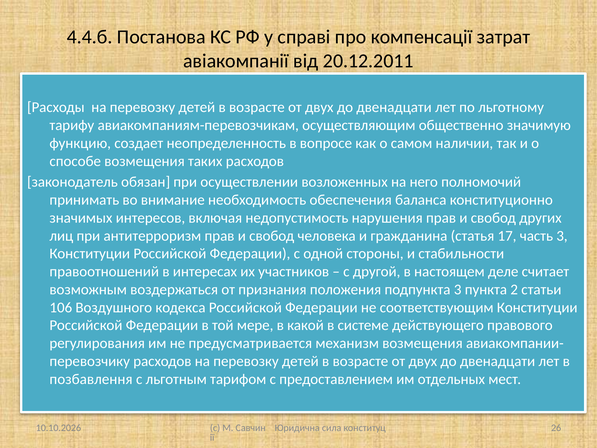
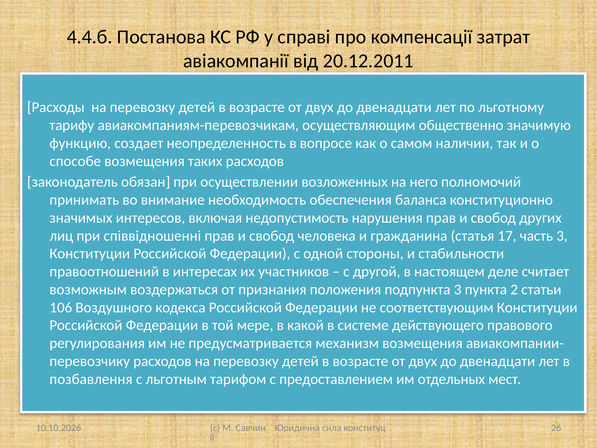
антитерроризм: антитерроризм -> співвідношенні
